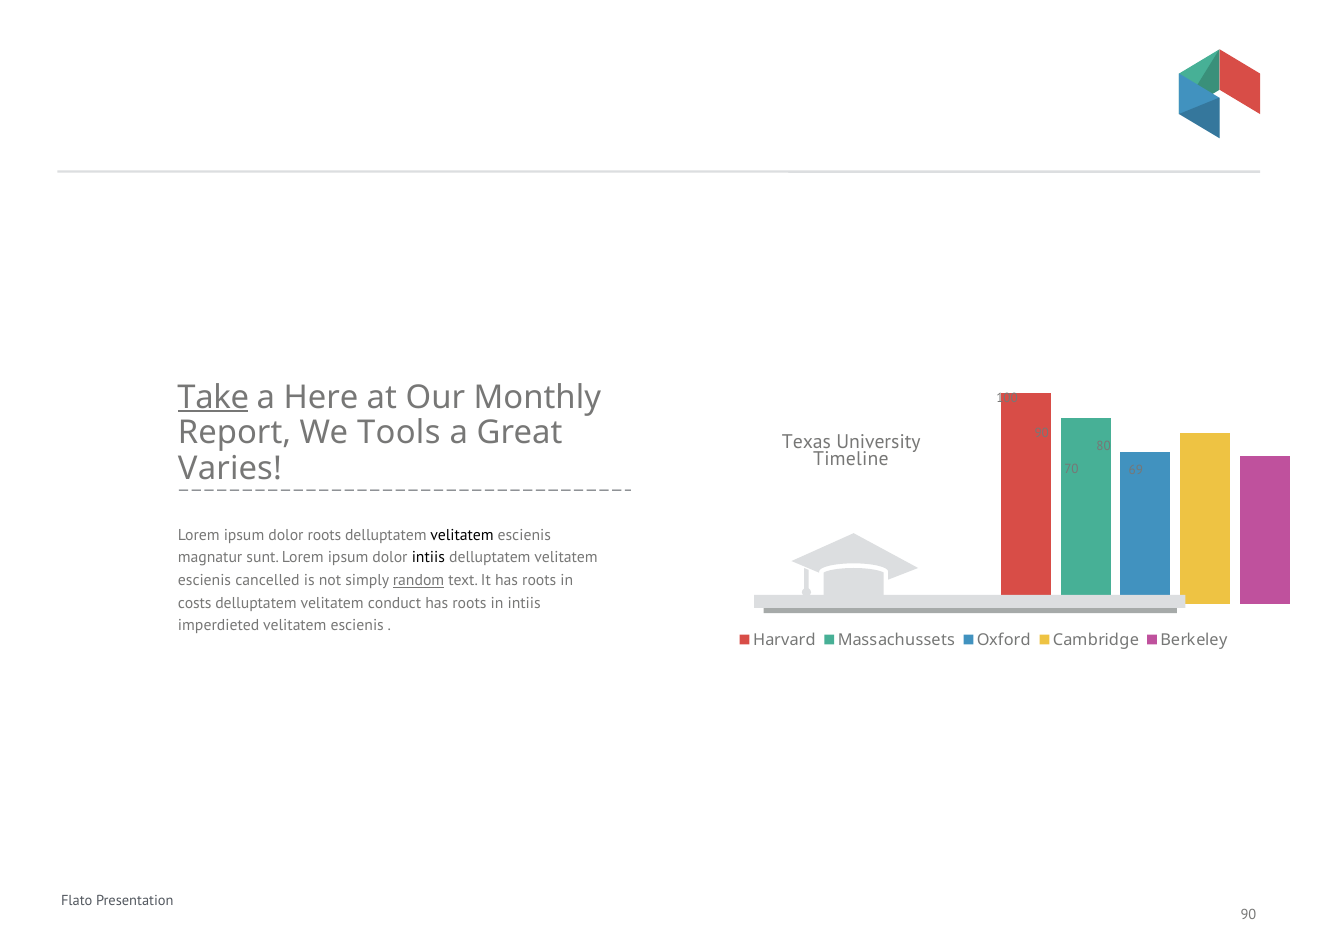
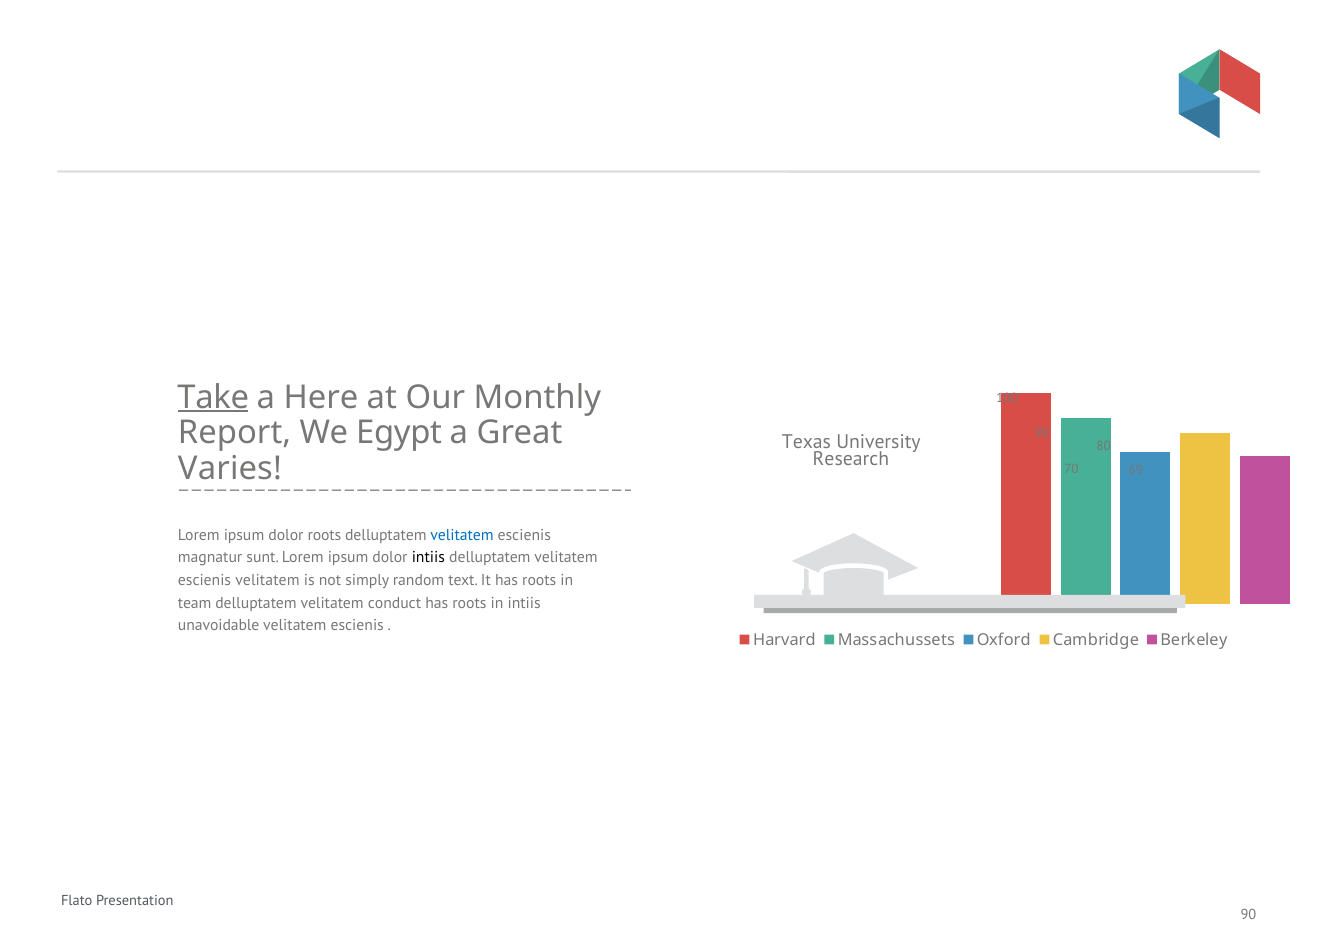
Tools: Tools -> Egypt
Timeline: Timeline -> Research
velitatem at (462, 535) colour: black -> blue
escienis cancelled: cancelled -> velitatem
random underline: present -> none
costs: costs -> team
imperdieted: imperdieted -> unavoidable
